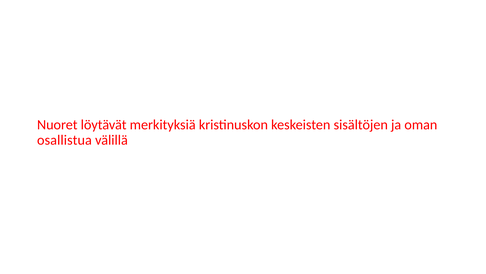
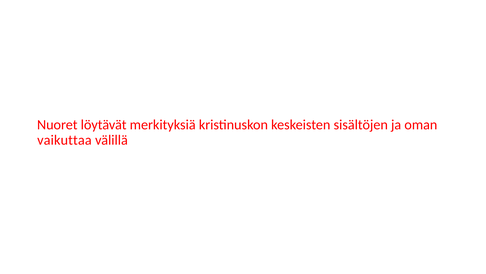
osallistua: osallistua -> vaikuttaa
